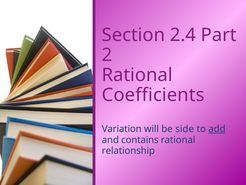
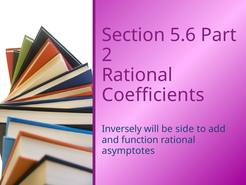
2.4: 2.4 -> 5.6
Variation: Variation -> Inversely
add underline: present -> none
contains: contains -> function
relationship: relationship -> asymptotes
